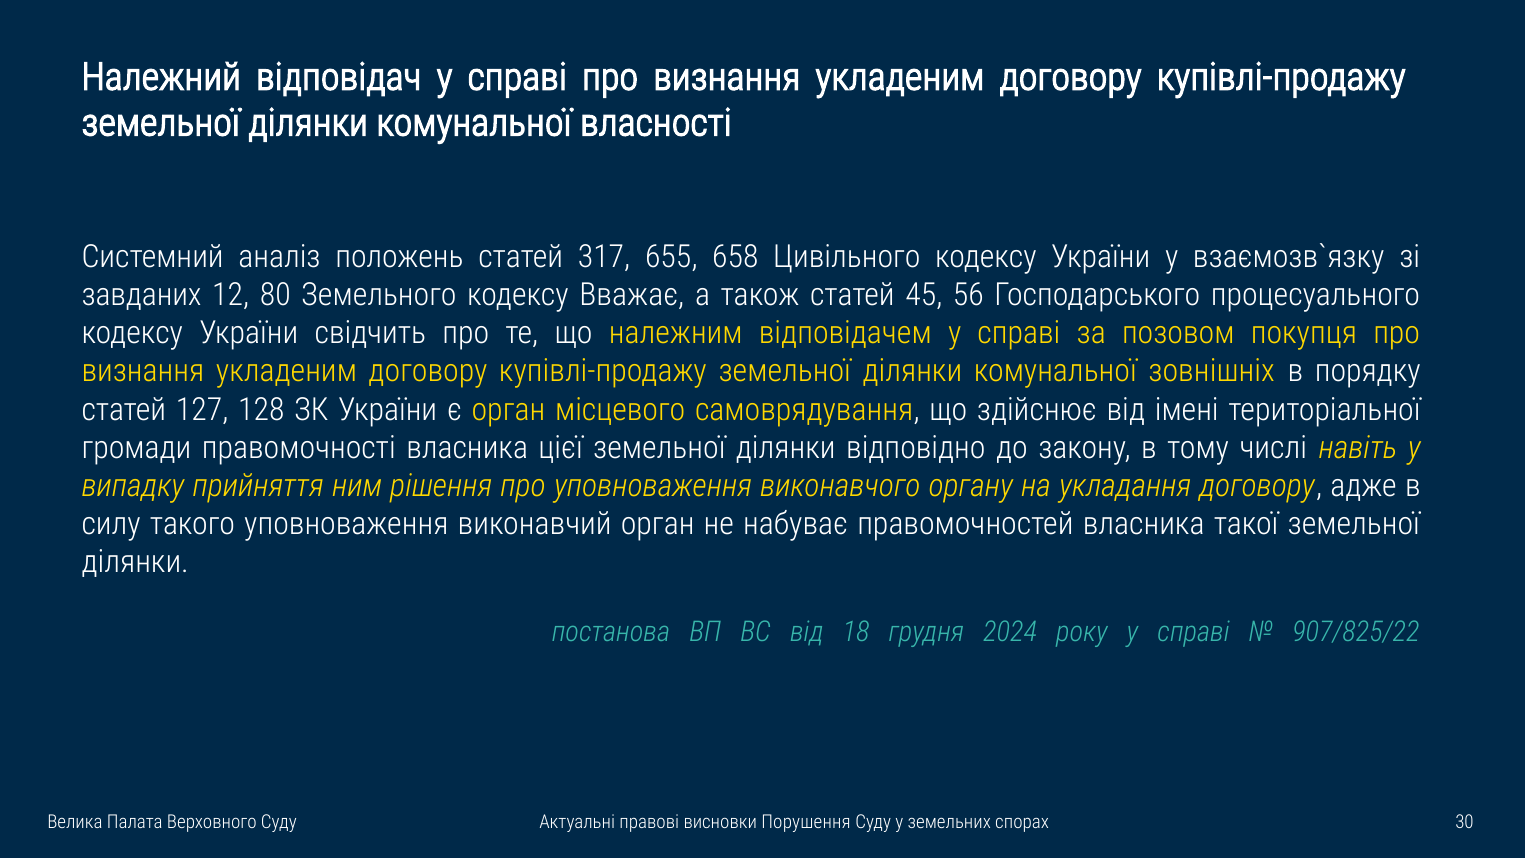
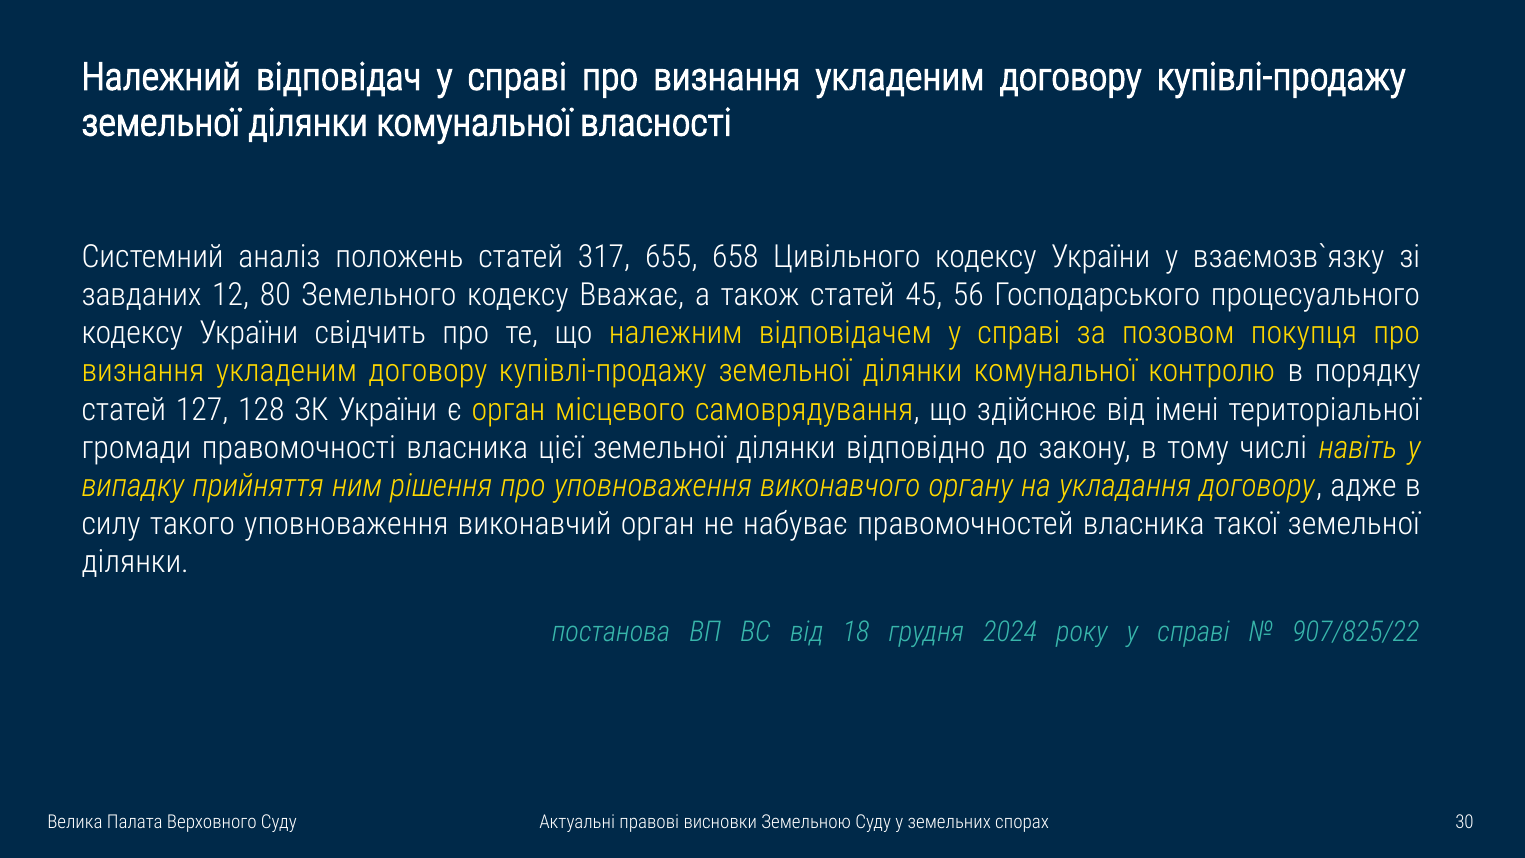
зовнішніх: зовнішніх -> контролю
Порушення: Порушення -> Земельною
